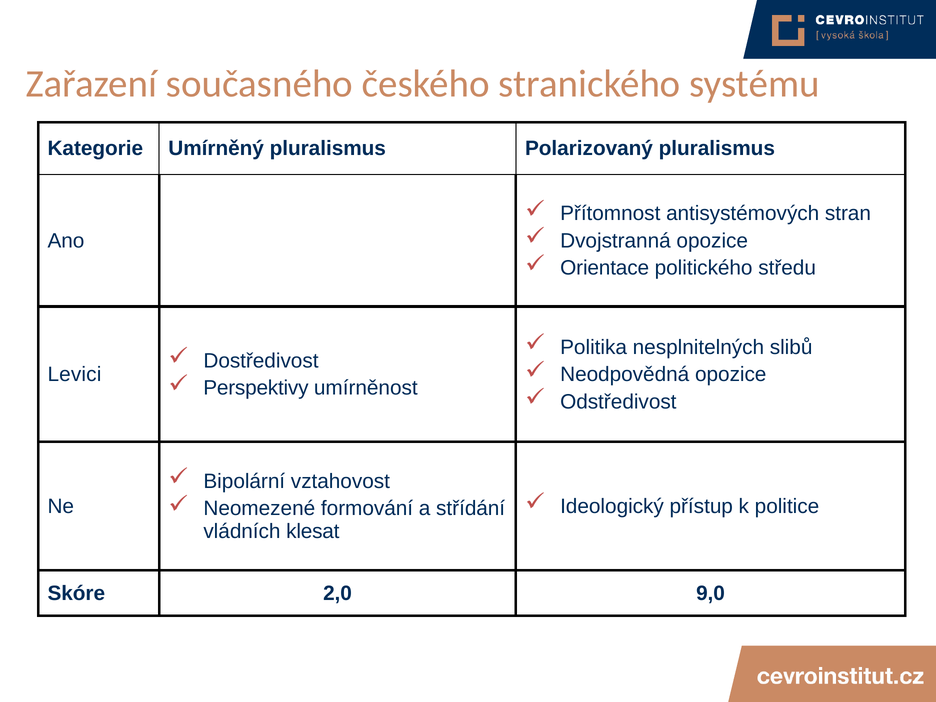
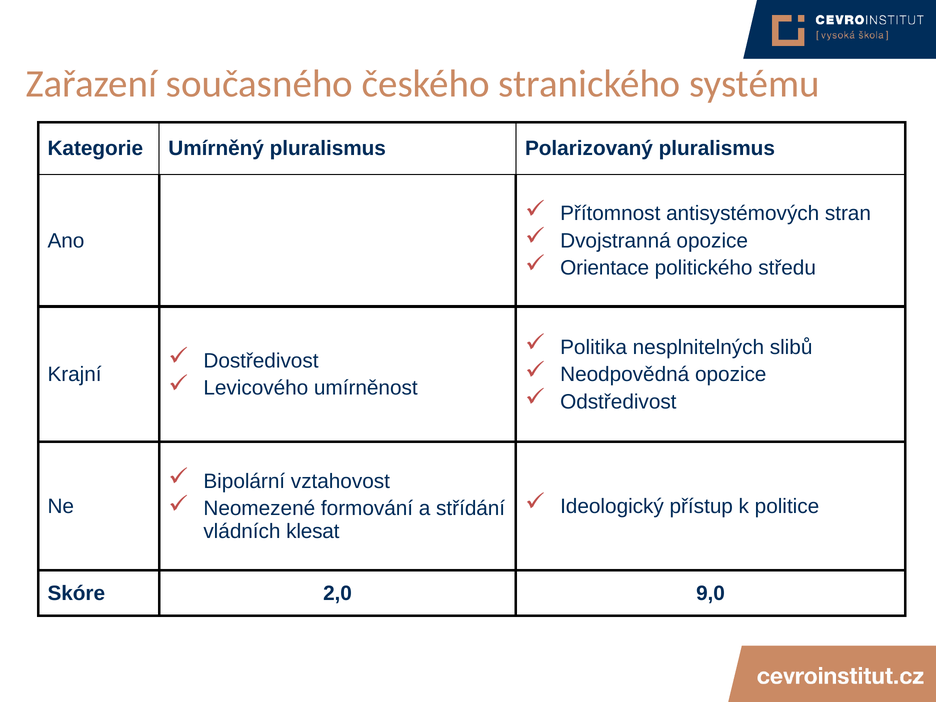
Levici: Levici -> Krajní
Perspektivy: Perspektivy -> Levicového
